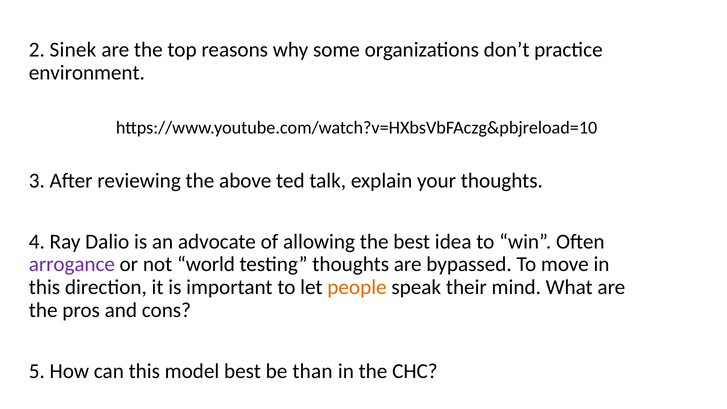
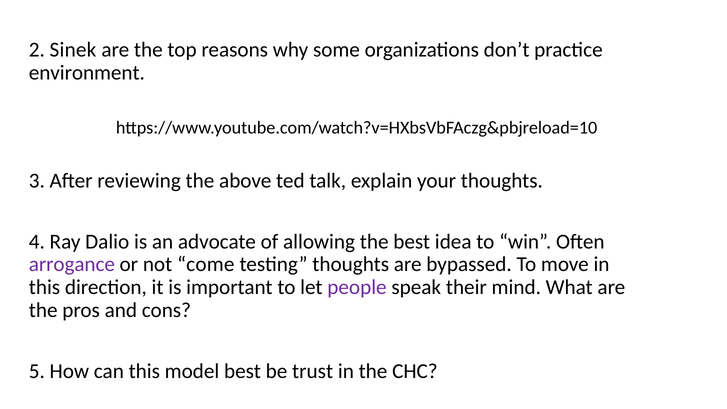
world: world -> come
people colour: orange -> purple
than: than -> trust
